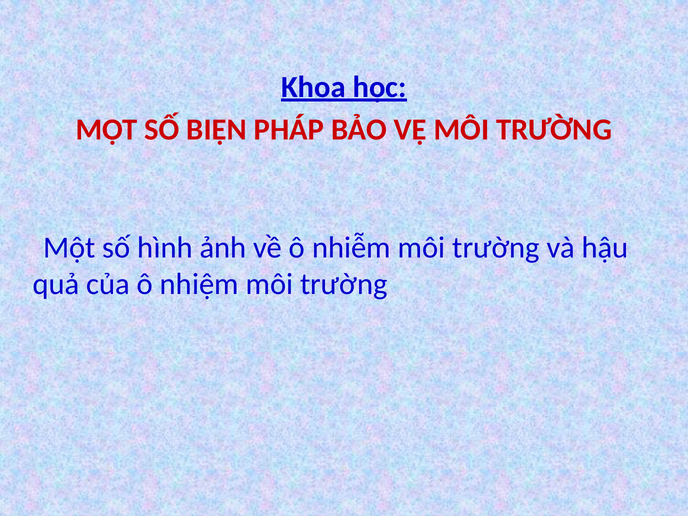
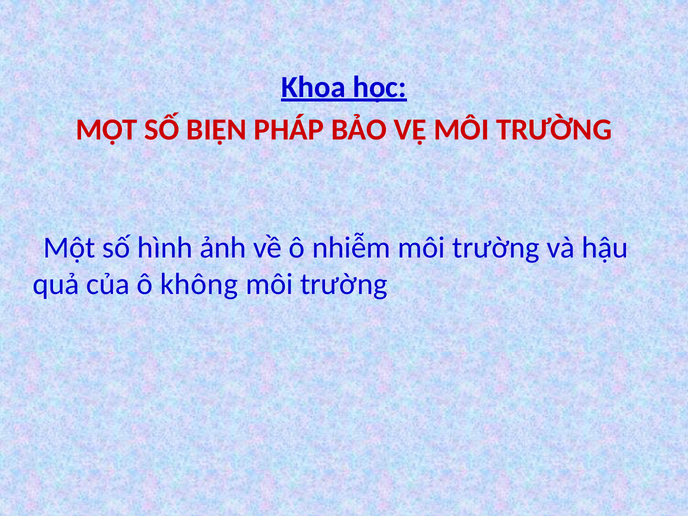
nhiệm: nhiệm -> không
